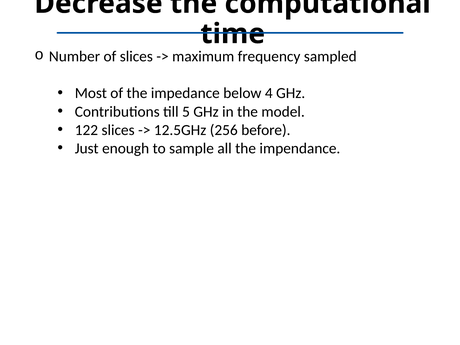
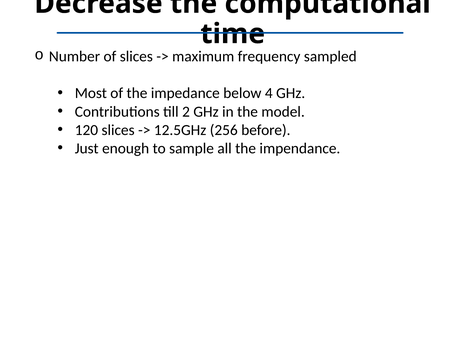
5: 5 -> 2
122: 122 -> 120
